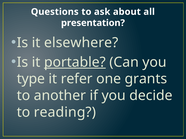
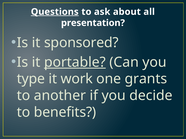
Questions underline: none -> present
elsewhere: elsewhere -> sponsored
refer: refer -> work
reading: reading -> benefits
